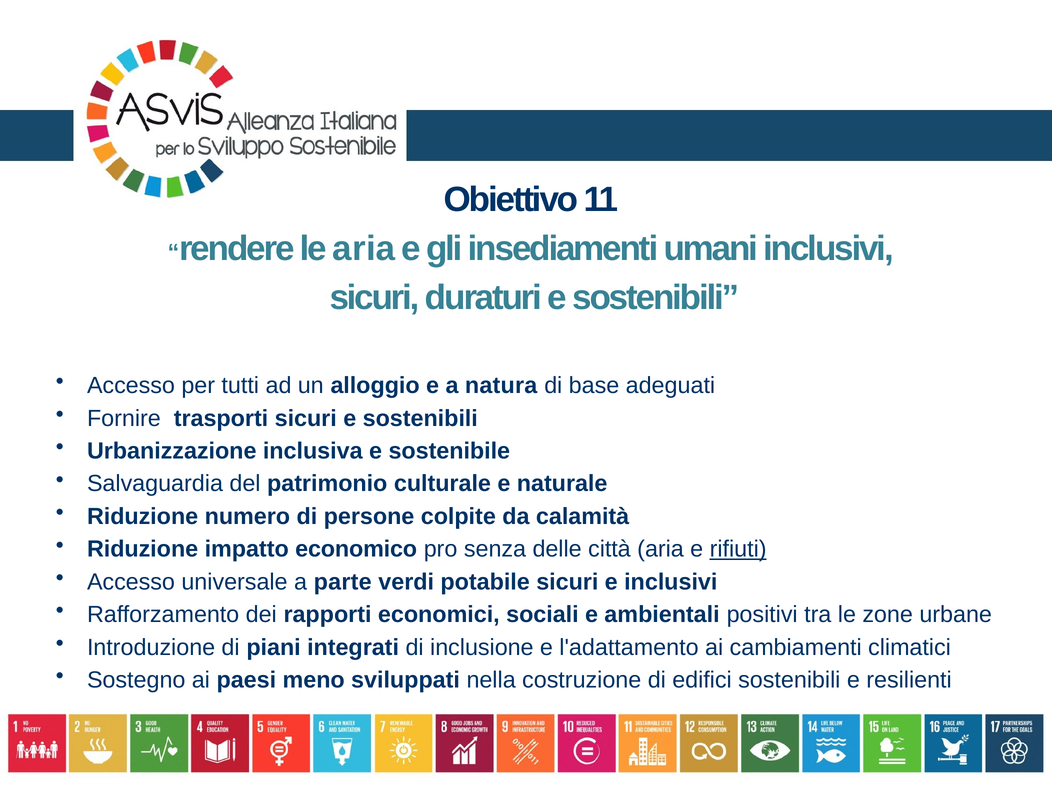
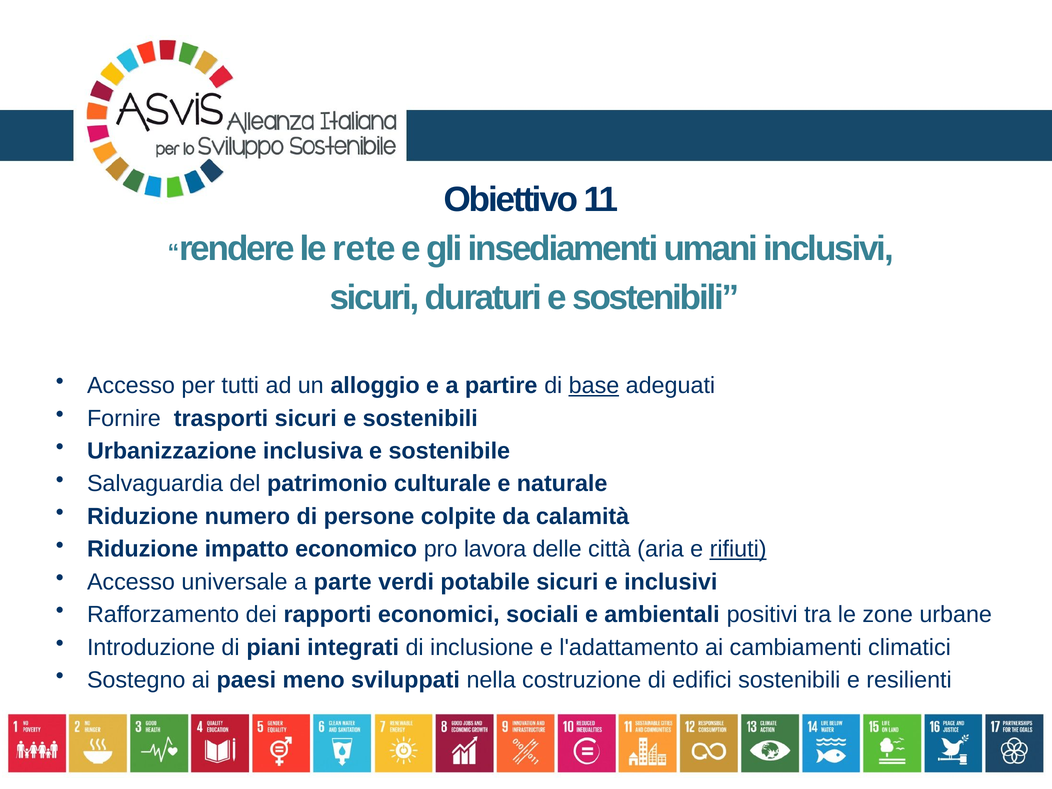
le aria: aria -> rete
natura: natura -> partire
base underline: none -> present
senza: senza -> lavora
